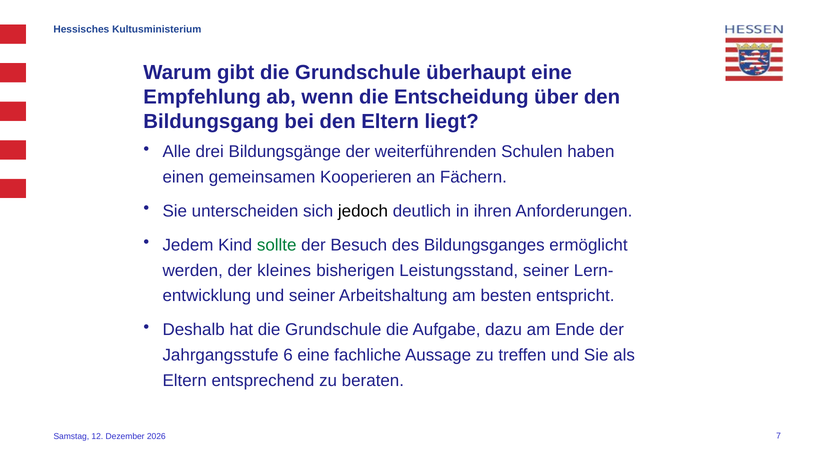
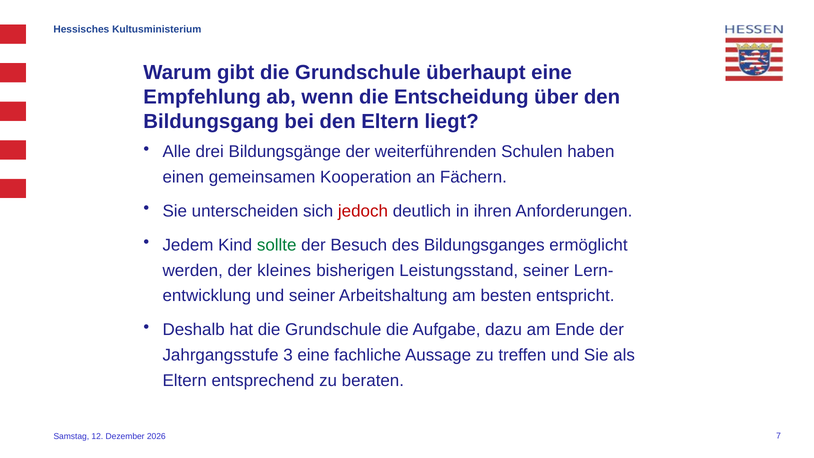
Kooperieren: Kooperieren -> Kooperation
jedoch colour: black -> red
6: 6 -> 3
